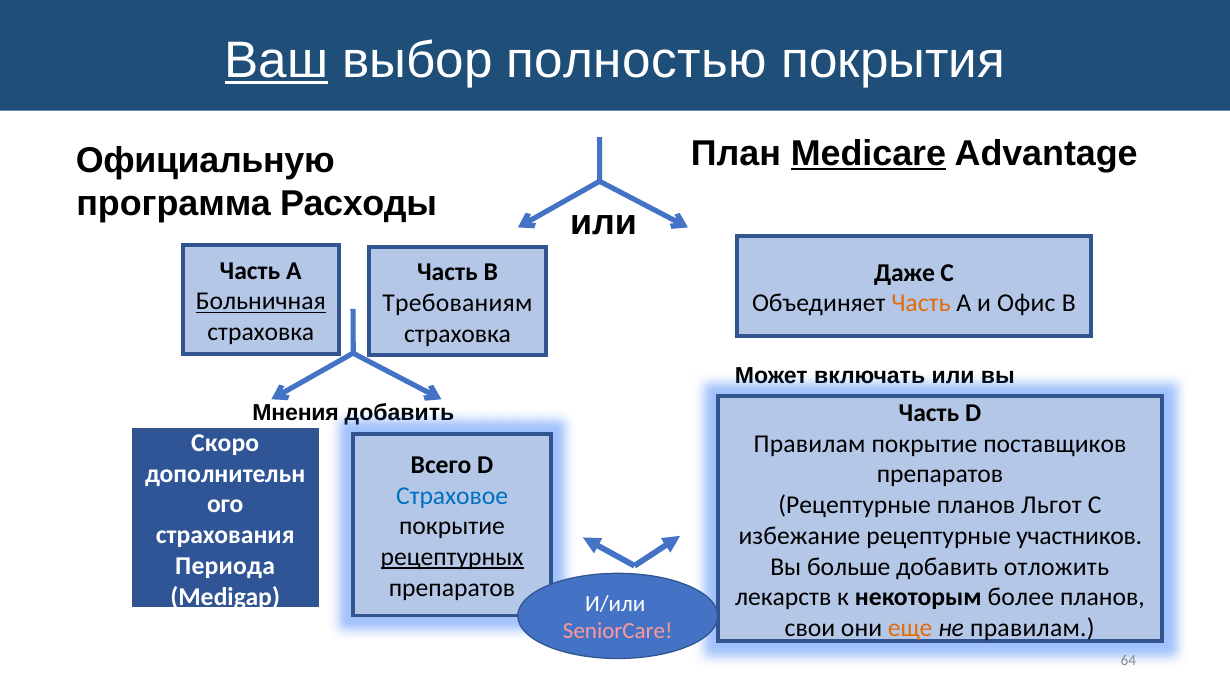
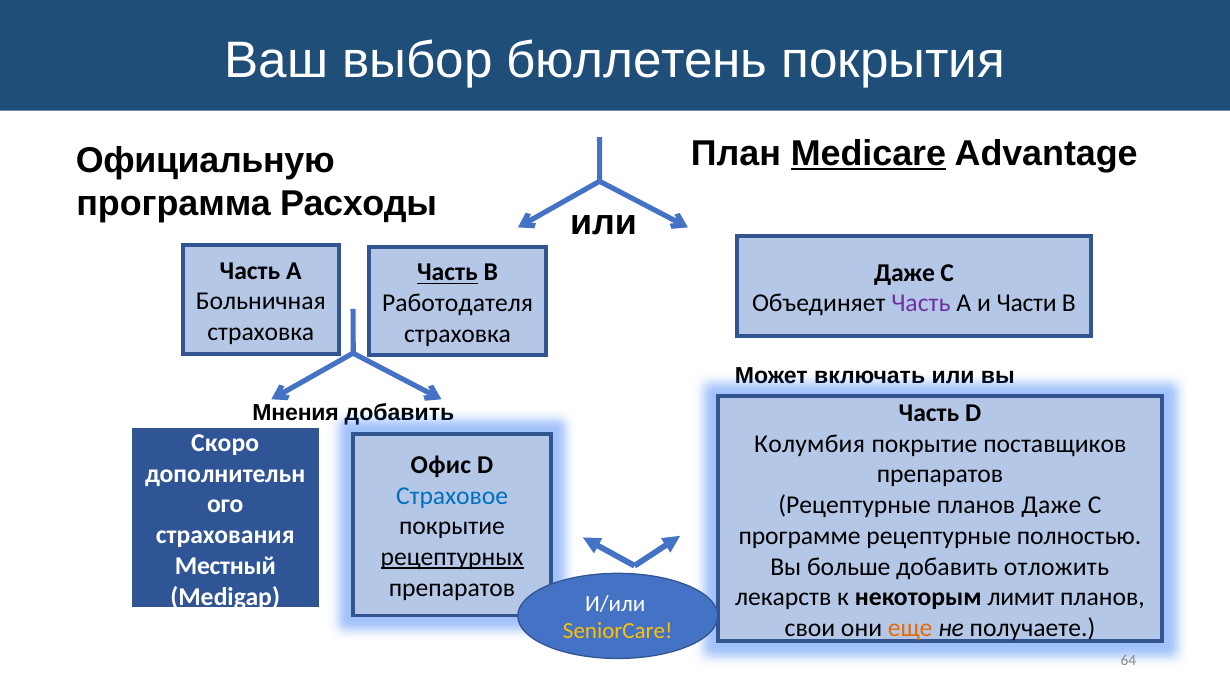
Ваш underline: present -> none
полностью: полностью -> бюллетень
Часть at (447, 272) underline: none -> present
Больничная underline: present -> none
Требованиям: Требованиям -> Работодателя
Часть at (921, 303) colour: orange -> purple
Офис: Офис -> Части
Правилам at (810, 444): Правилам -> Колумбия
Всего: Всего -> Офис
планов Льгот: Льгот -> Даже
избежание: избежание -> программе
участников: участников -> полностью
Периода: Периода -> Местный
более: более -> лимит
не правилам: правилам -> получаете
SeniorCare colour: pink -> yellow
